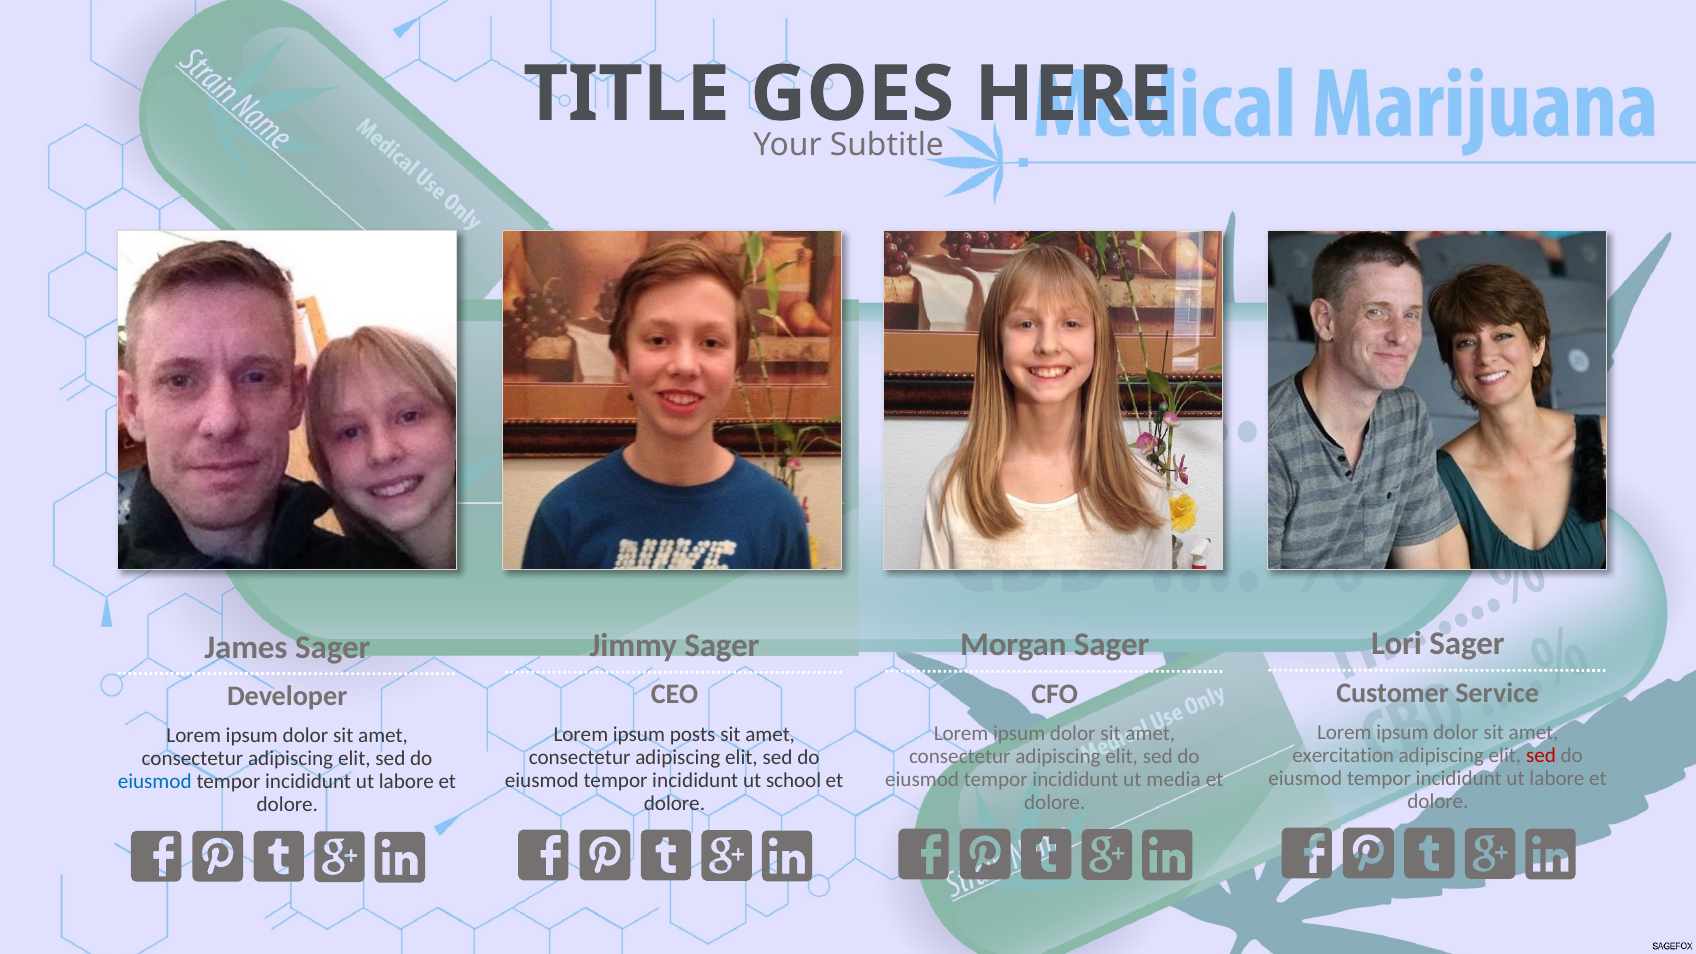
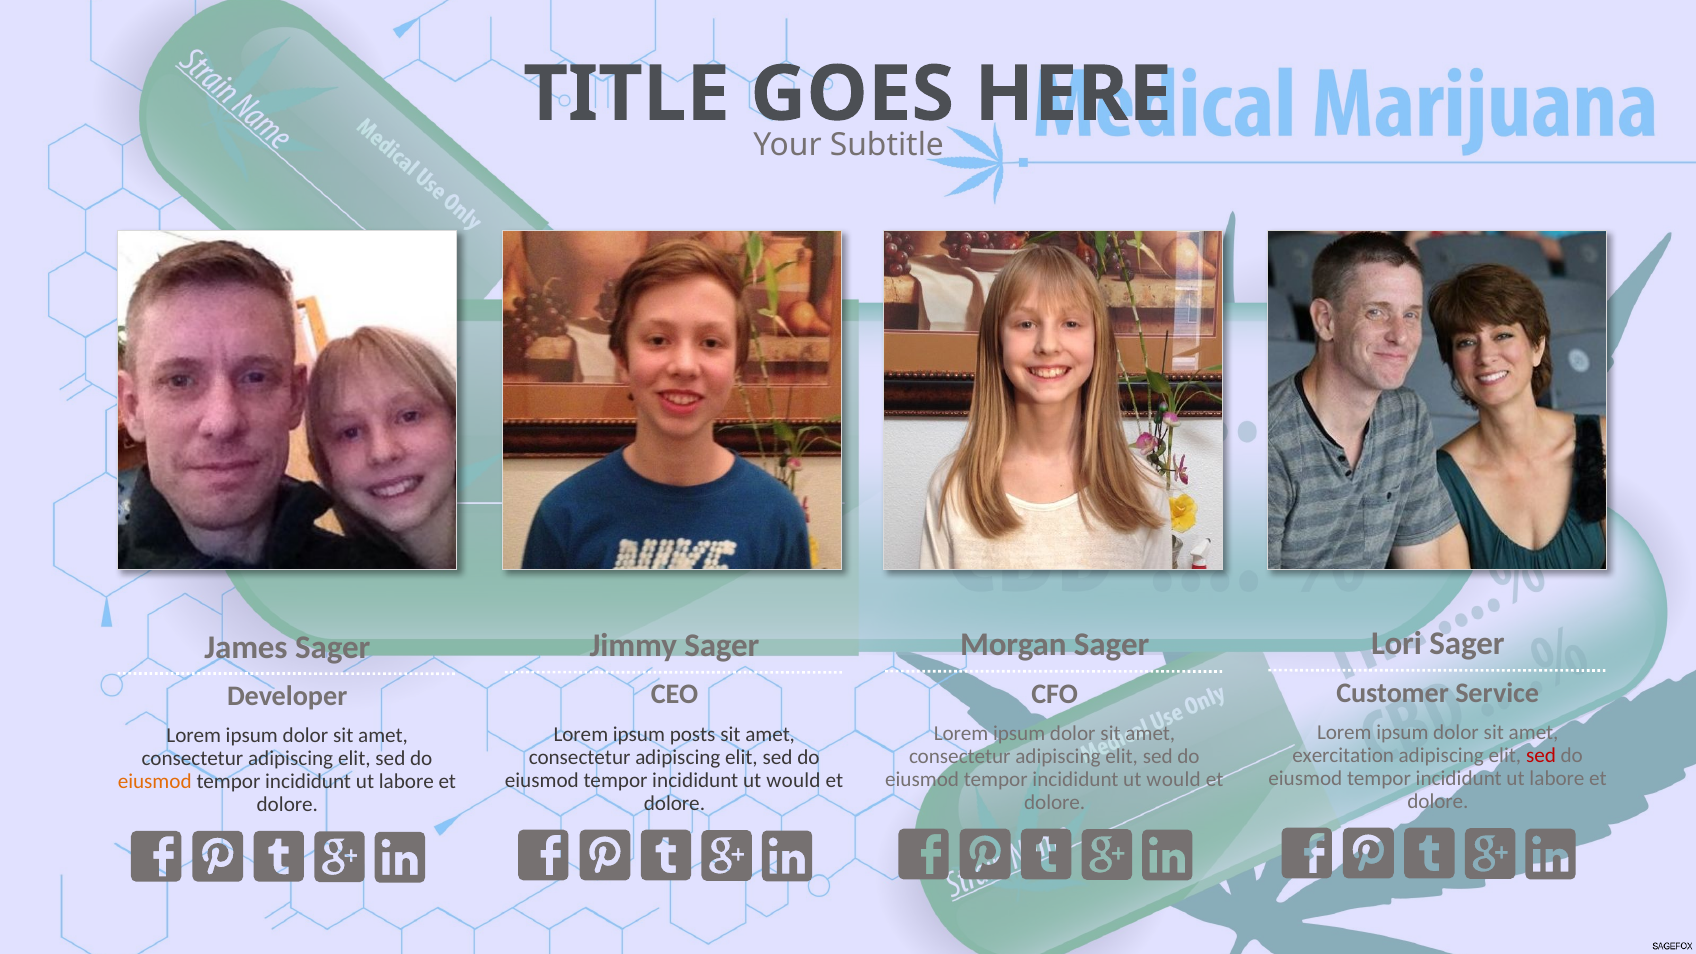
media at (1174, 779): media -> would
school at (794, 780): school -> would
eiusmod at (155, 782) colour: blue -> orange
